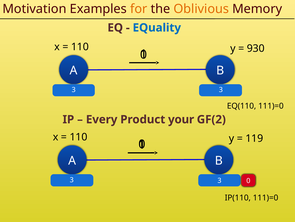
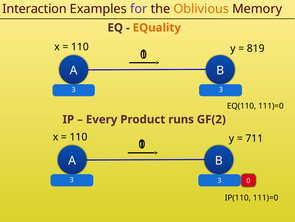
Motivation: Motivation -> Interaction
for colour: orange -> purple
EQuality colour: blue -> orange
930: 930 -> 819
your: your -> runs
119: 119 -> 711
